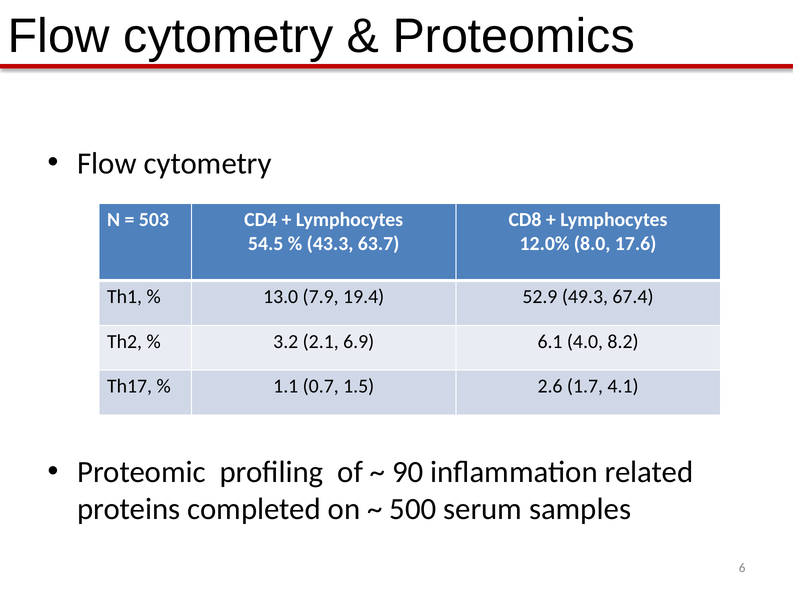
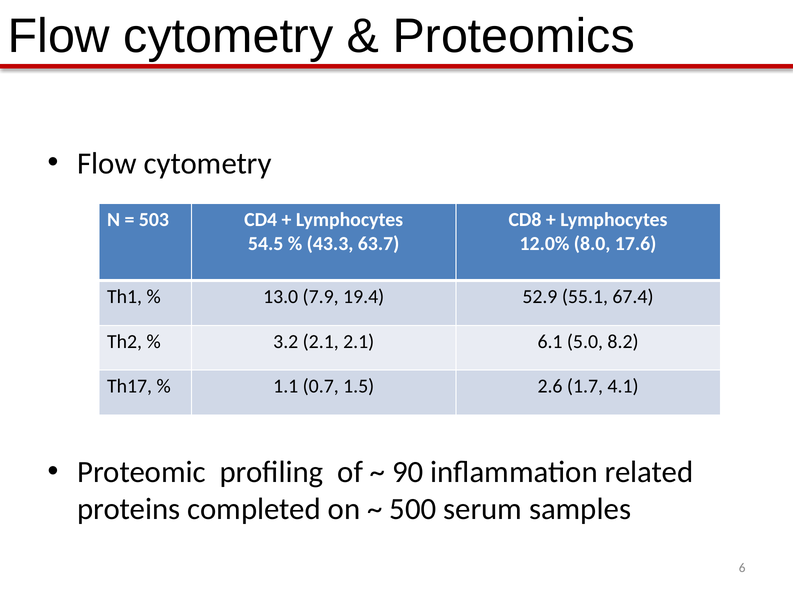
49.3: 49.3 -> 55.1
2.1 6.9: 6.9 -> 2.1
4.0: 4.0 -> 5.0
